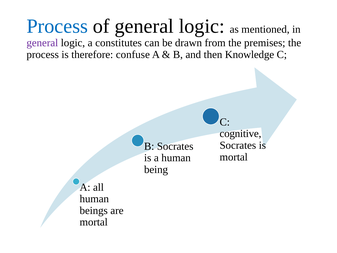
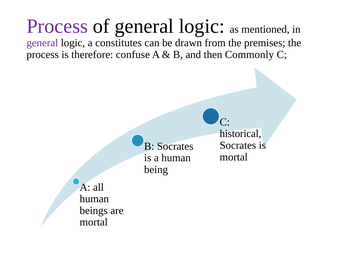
Process at (57, 26) colour: blue -> purple
Knowledge: Knowledge -> Commonly
cognitive: cognitive -> historical
